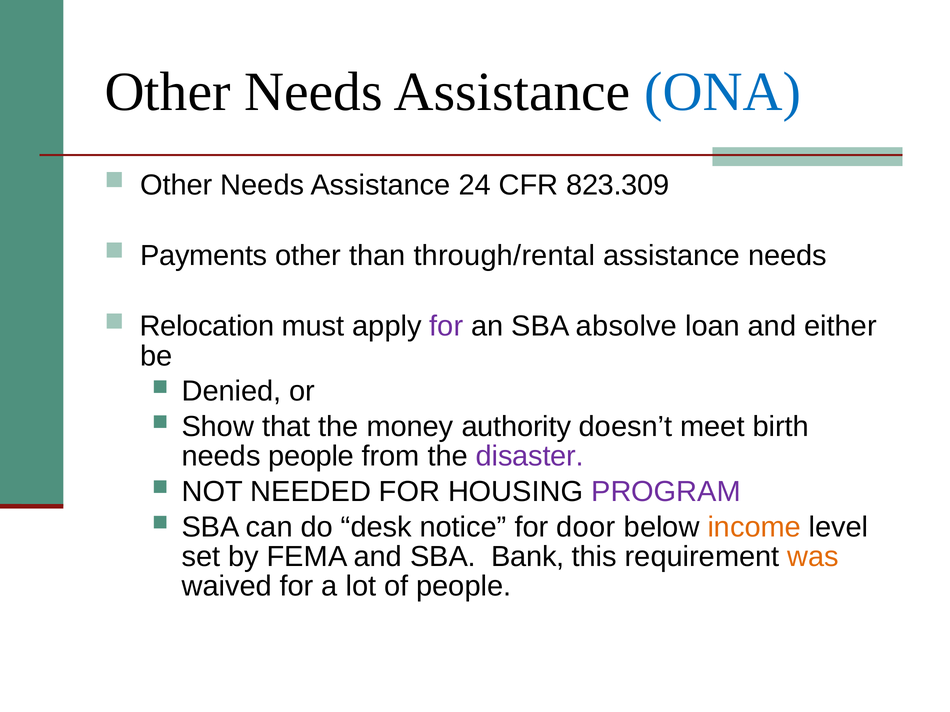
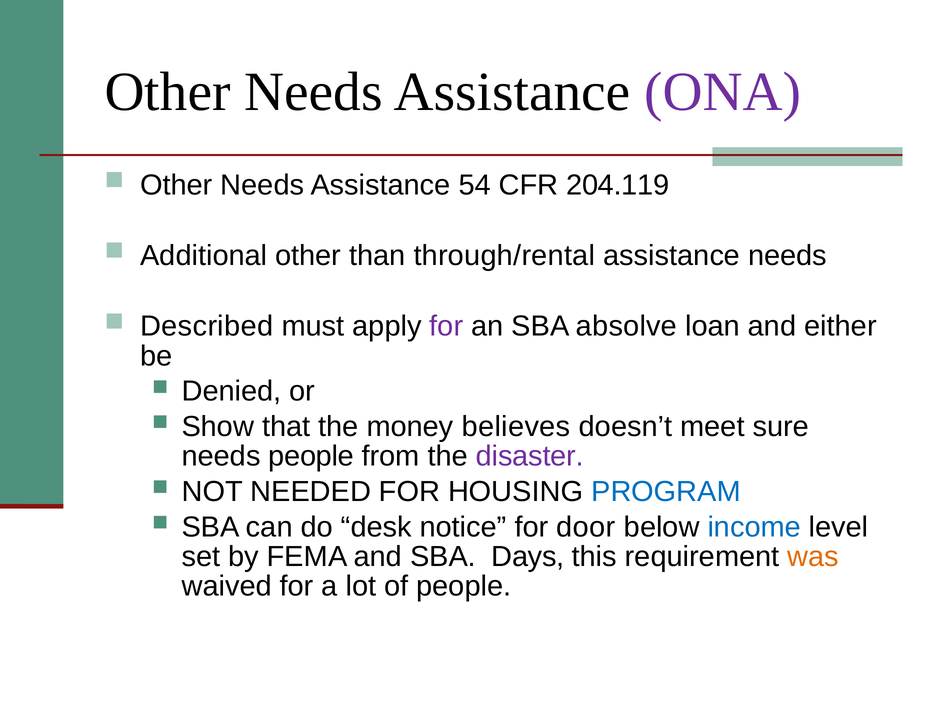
ONA colour: blue -> purple
24: 24 -> 54
823.309: 823.309 -> 204.119
Payments: Payments -> Additional
Relocation: Relocation -> Described
authority: authority -> believes
birth: birth -> sure
PROGRAM colour: purple -> blue
income colour: orange -> blue
Bank: Bank -> Days
